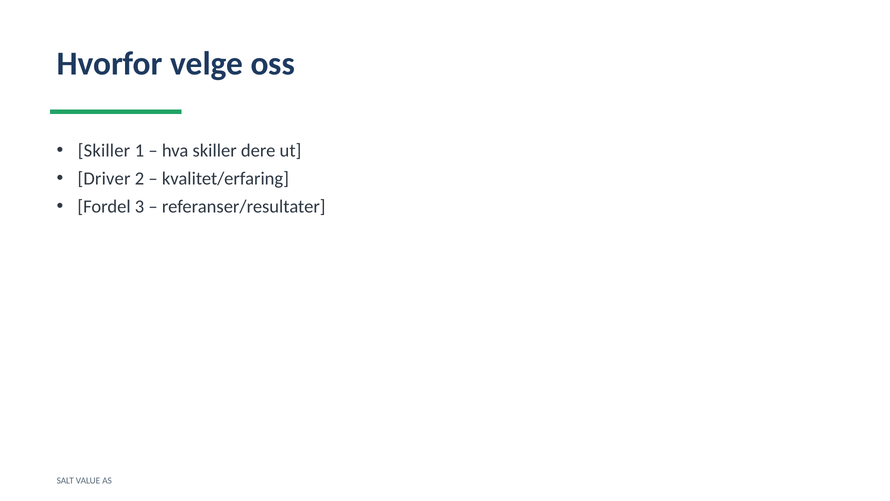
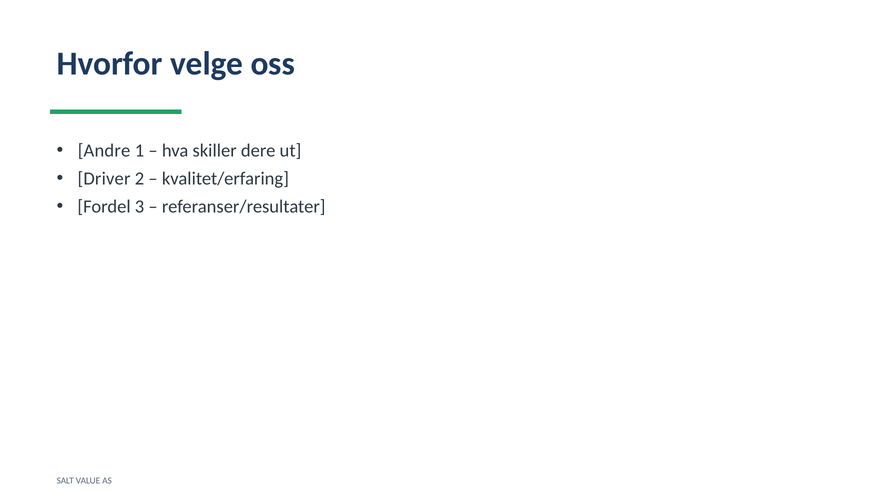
Skiller at (104, 151): Skiller -> Andre
